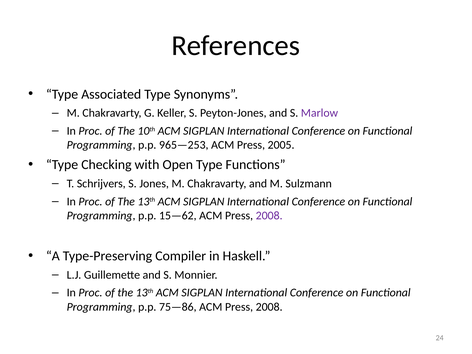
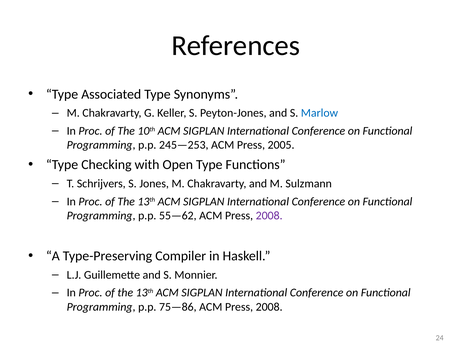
Marlow colour: purple -> blue
965—253: 965—253 -> 245—253
15—62: 15—62 -> 55—62
